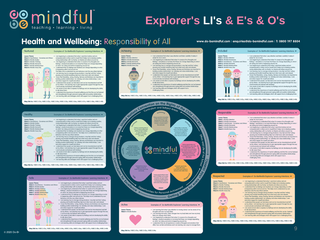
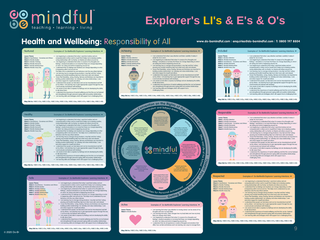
LI's colour: white -> yellow
